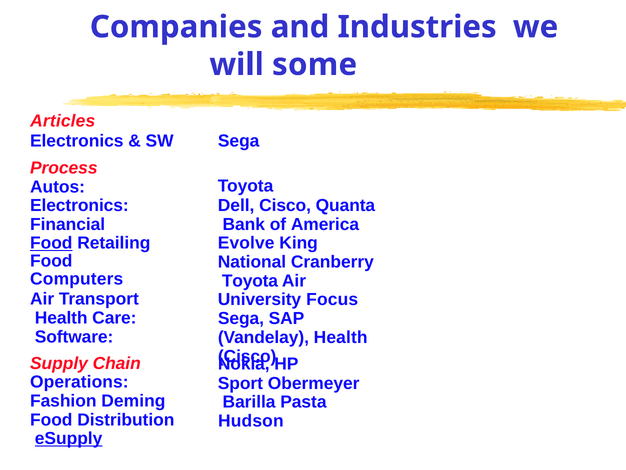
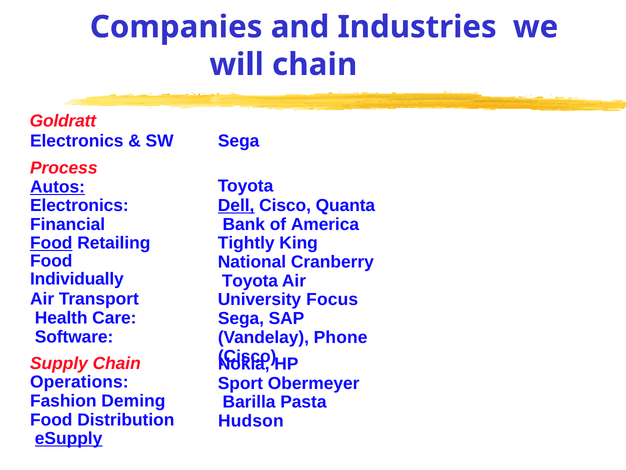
will some: some -> chain
Articles: Articles -> Goldratt
Autos underline: none -> present
Dell underline: none -> present
Evolve: Evolve -> Tightly
Computers: Computers -> Individually
Vandelay Health: Health -> Phone
